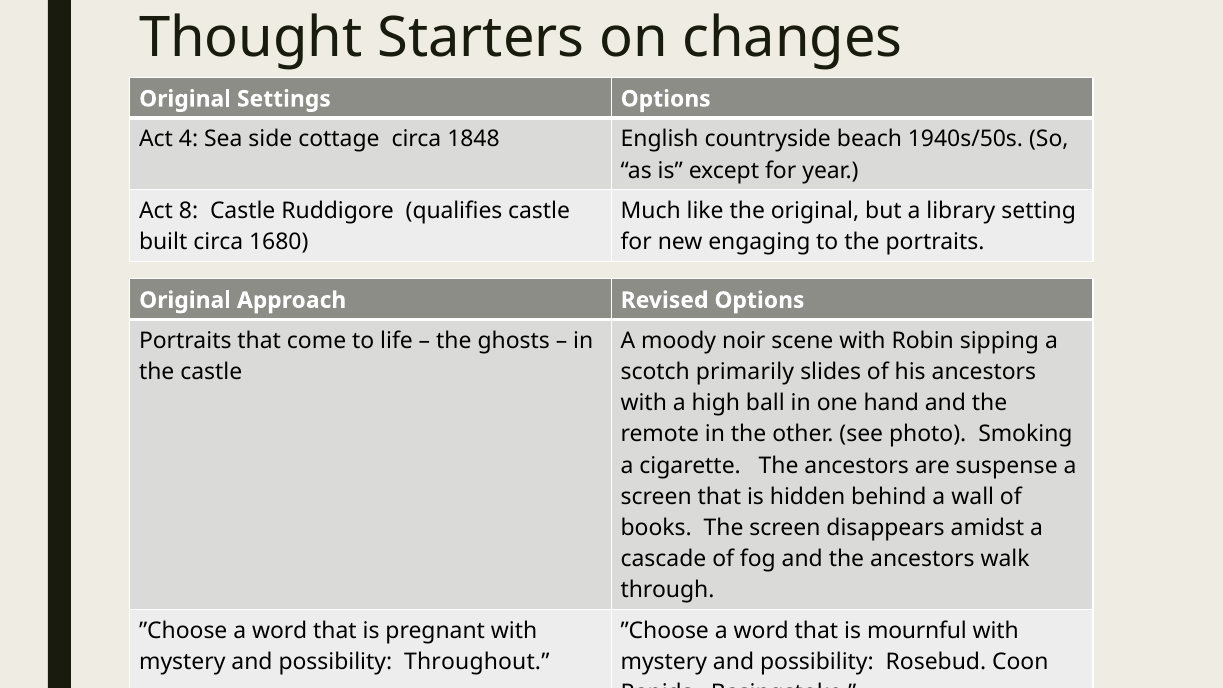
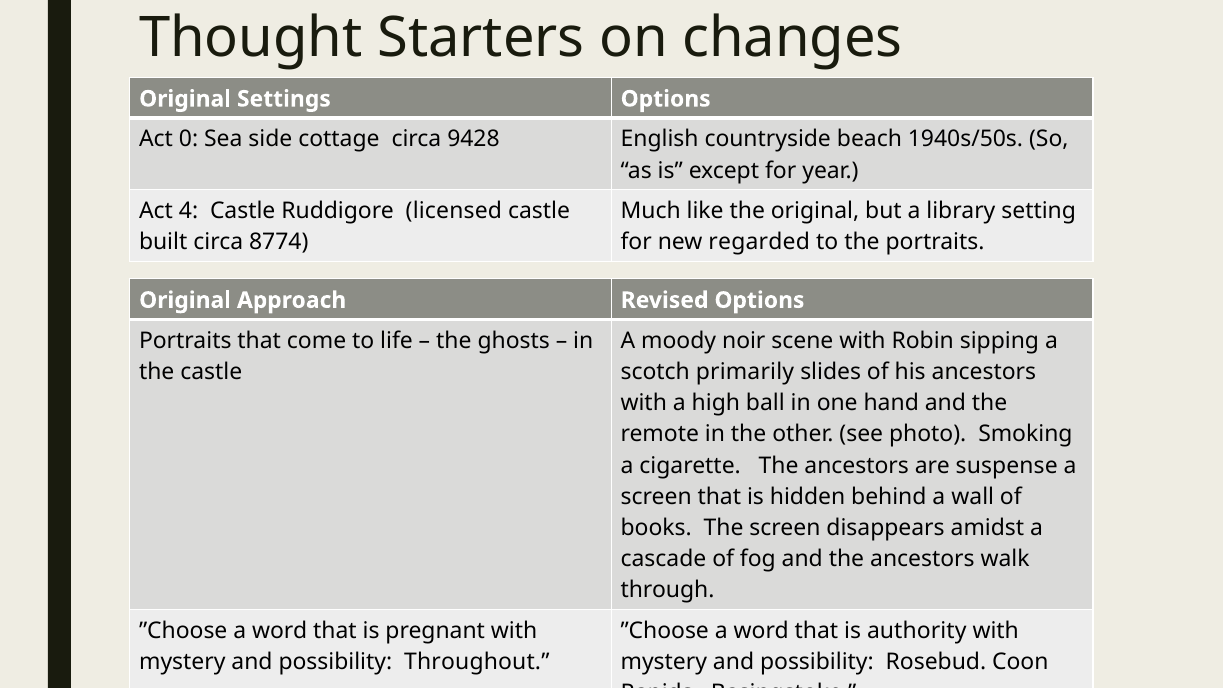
4: 4 -> 0
1848: 1848 -> 9428
8: 8 -> 4
qualifies: qualifies -> licensed
1680: 1680 -> 8774
engaging: engaging -> regarded
mournful: mournful -> authority
